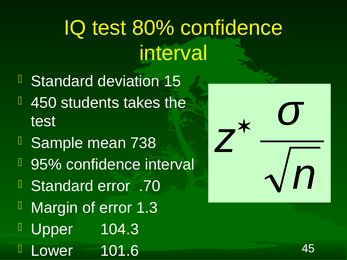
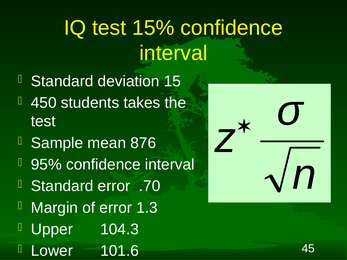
80%: 80% -> 15%
738: 738 -> 876
